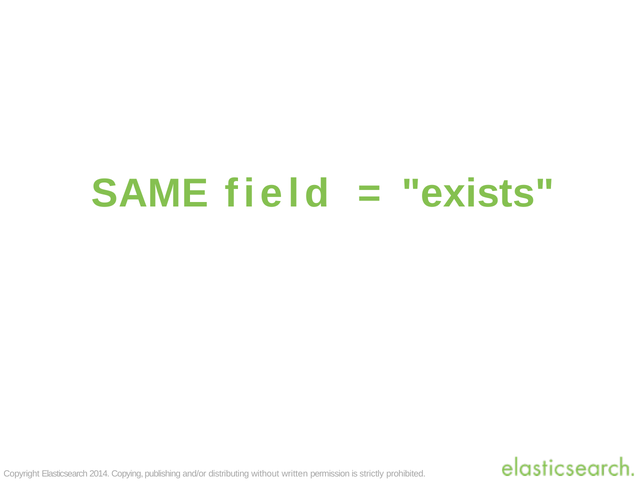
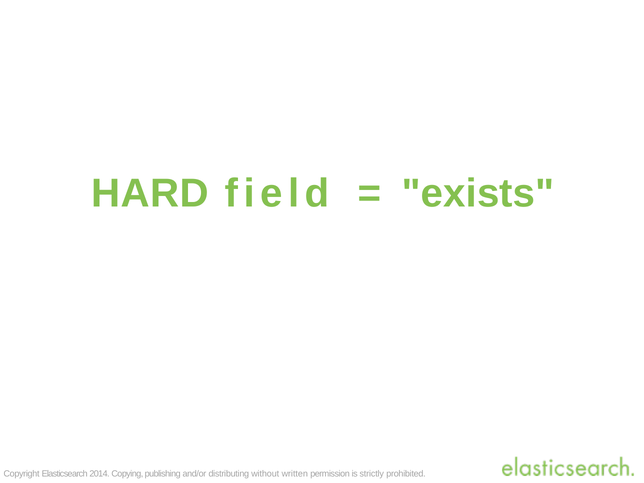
SAME: SAME -> HARD
